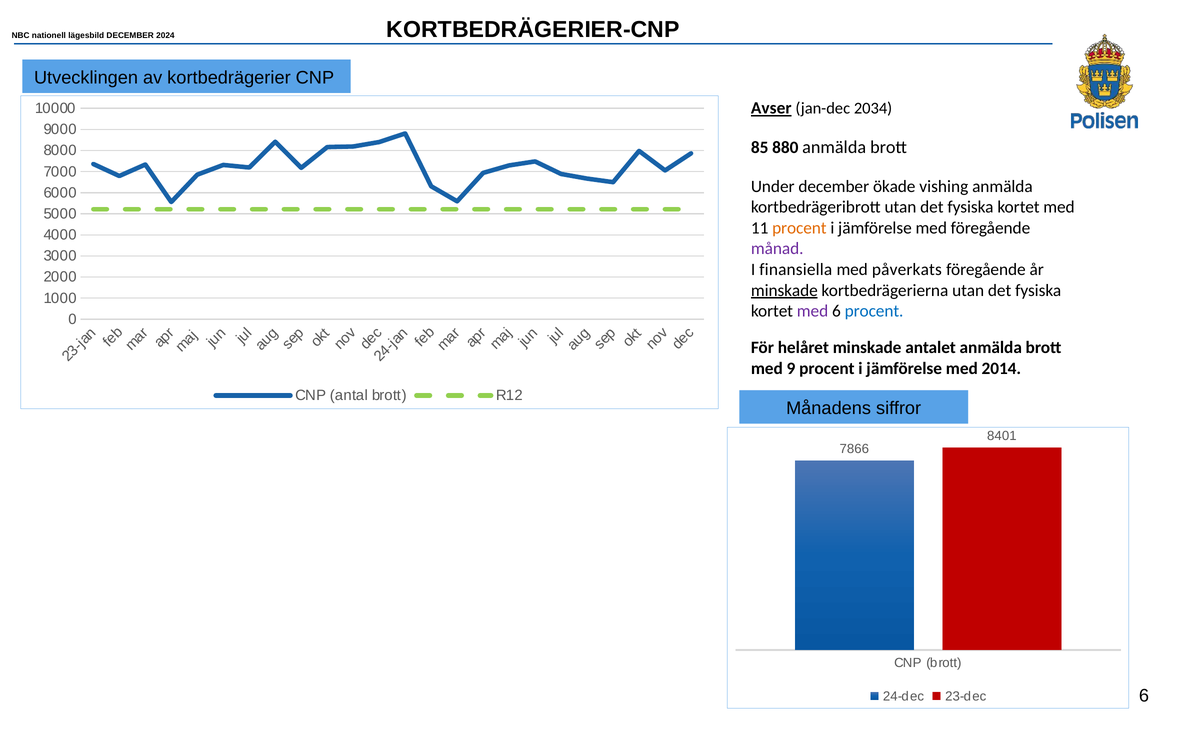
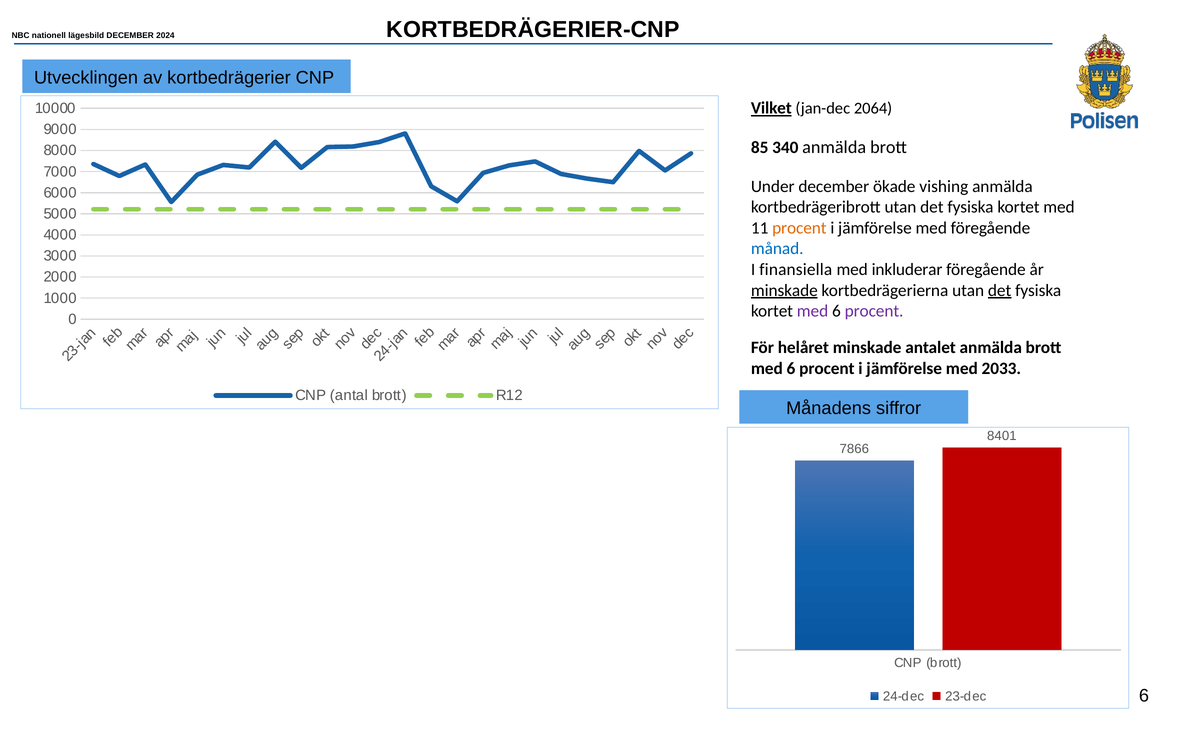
Avser: Avser -> Vilket
2034: 2034 -> 2064
880: 880 -> 340
månad colour: purple -> blue
påverkats: påverkats -> inkluderar
det at (1000, 290) underline: none -> present
procent at (874, 311) colour: blue -> purple
9 at (791, 368): 9 -> 6
2014: 2014 -> 2033
